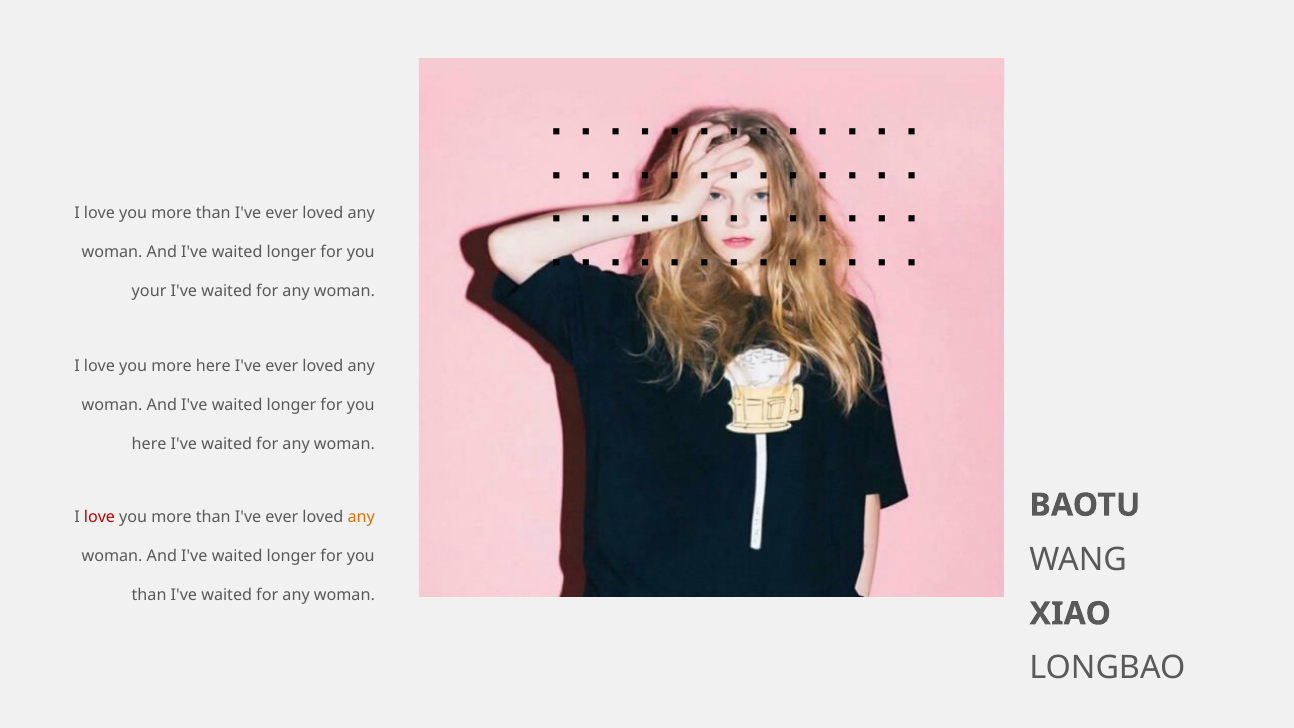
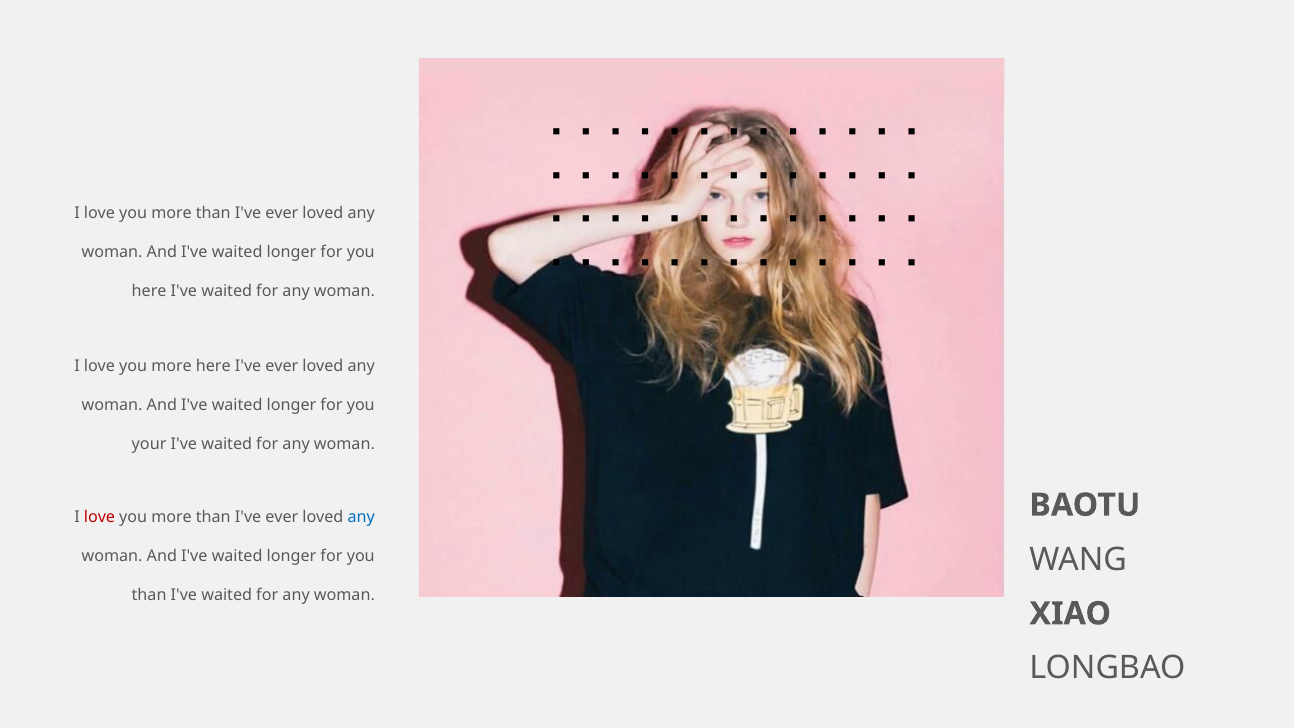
your at (149, 291): your -> here
here at (149, 444): here -> your
any at (361, 518) colour: orange -> blue
